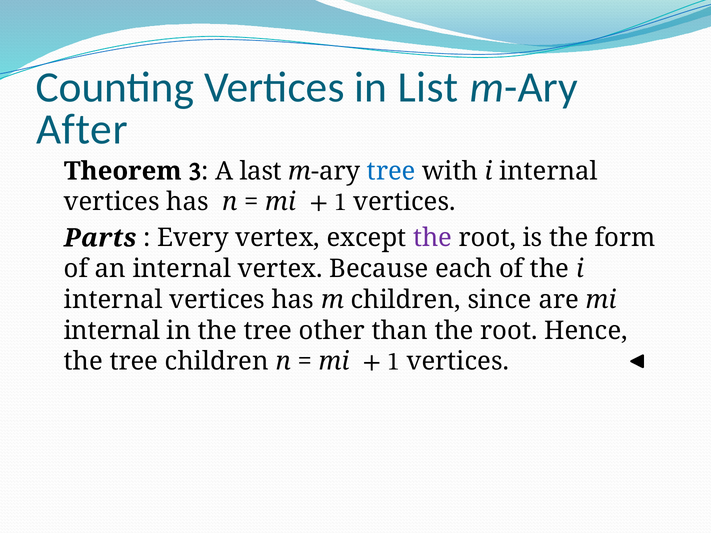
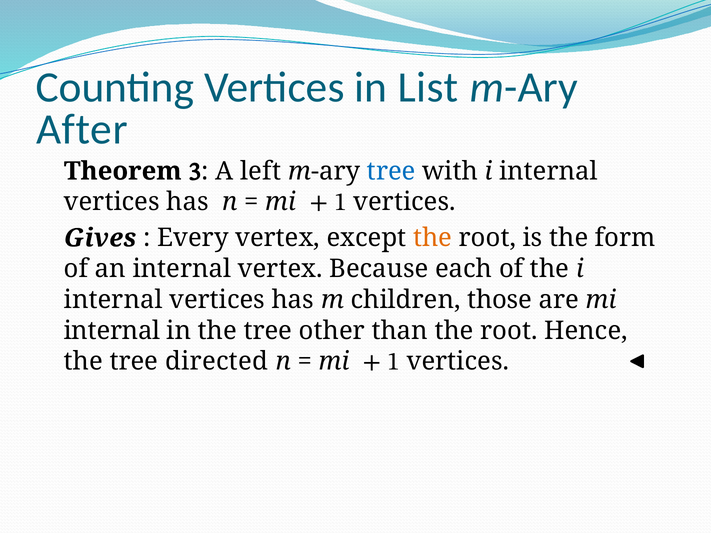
last: last -> left
Parts: Parts -> Gives
the at (433, 238) colour: purple -> orange
since: since -> those
tree children: children -> directed
